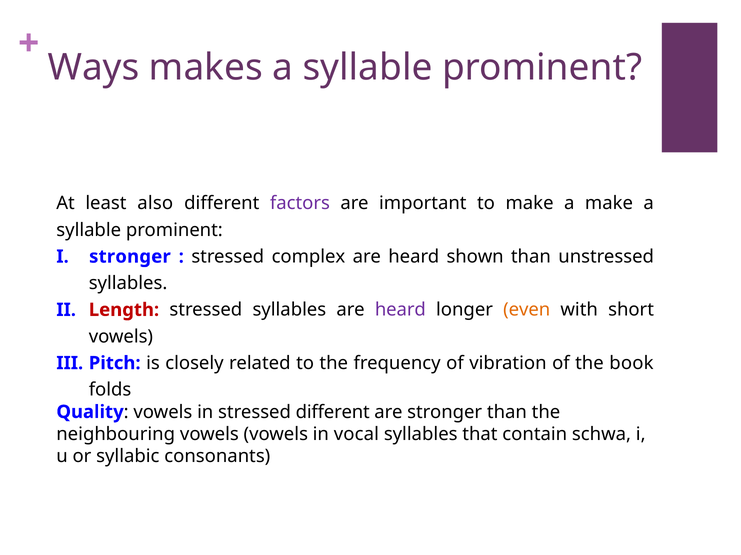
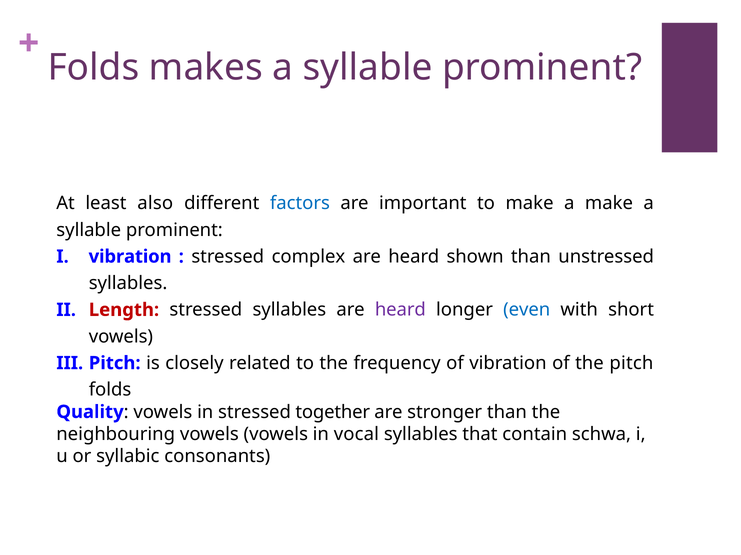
Ways at (94, 68): Ways -> Folds
factors colour: purple -> blue
I stronger: stronger -> vibration
even colour: orange -> blue
the book: book -> pitch
stressed different: different -> together
